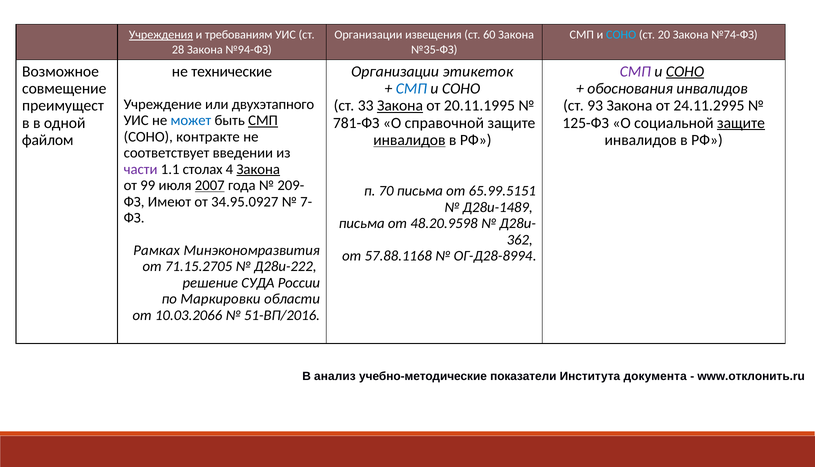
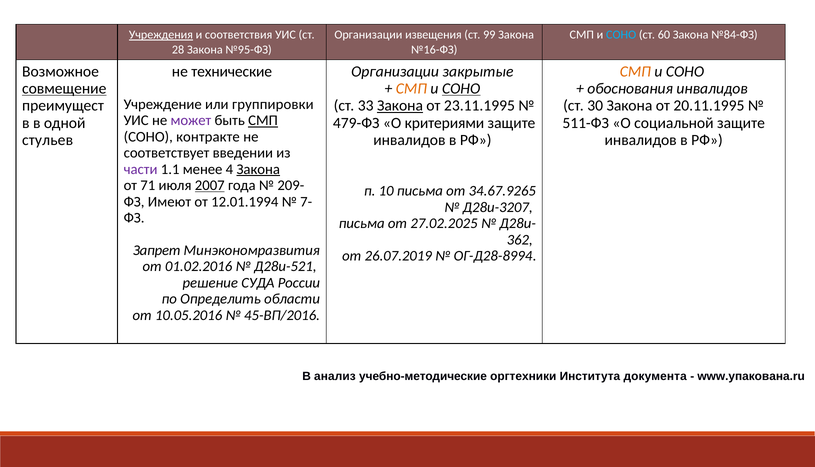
требованиям: требованиям -> соответствия
60: 60 -> 99
20: 20 -> 60
№74-ФЗ: №74-ФЗ -> №84-ФЗ
№94-ФЗ: №94-ФЗ -> №95-ФЗ
№35-ФЗ: №35-ФЗ -> №16-ФЗ
этикеток: этикеток -> закрытые
СМП at (635, 71) colour: purple -> orange
СОНО at (685, 71) underline: present -> none
совмещение underline: none -> present
СМП at (411, 88) colour: blue -> orange
СОНО at (461, 88) underline: none -> present
двухэтапного: двухэтапного -> группировки
20.11.1995: 20.11.1995 -> 23.11.1995
93: 93 -> 30
24.11.2995: 24.11.2995 -> 20.11.1995
может colour: blue -> purple
781-ФЗ: 781-ФЗ -> 479-ФЗ
справочной: справочной -> критериями
125-ФЗ: 125-ФЗ -> 511-ФЗ
защите at (741, 123) underline: present -> none
файлом: файлом -> стульев
инвалидов at (409, 140) underline: present -> none
столах: столах -> менее
99: 99 -> 71
70: 70 -> 10
65.99.5151: 65.99.5151 -> 34.67.9265
34.95.0927: 34.95.0927 -> 12.01.1994
Д28и-1489: Д28и-1489 -> Д28и-3207
48.20.9598: 48.20.9598 -> 27.02.2025
Рамках: Рамках -> Запрет
57.88.1168: 57.88.1168 -> 26.07.2019
71.15.2705: 71.15.2705 -> 01.02.2016
Д28и-222: Д28и-222 -> Д28и-521
Маркировки: Маркировки -> Определить
10.03.2066: 10.03.2066 -> 10.05.2016
51-ВП/2016: 51-ВП/2016 -> 45-ВП/2016
показатели: показатели -> оргтехники
www.отклонить.ru: www.отклонить.ru -> www.упакована.ru
